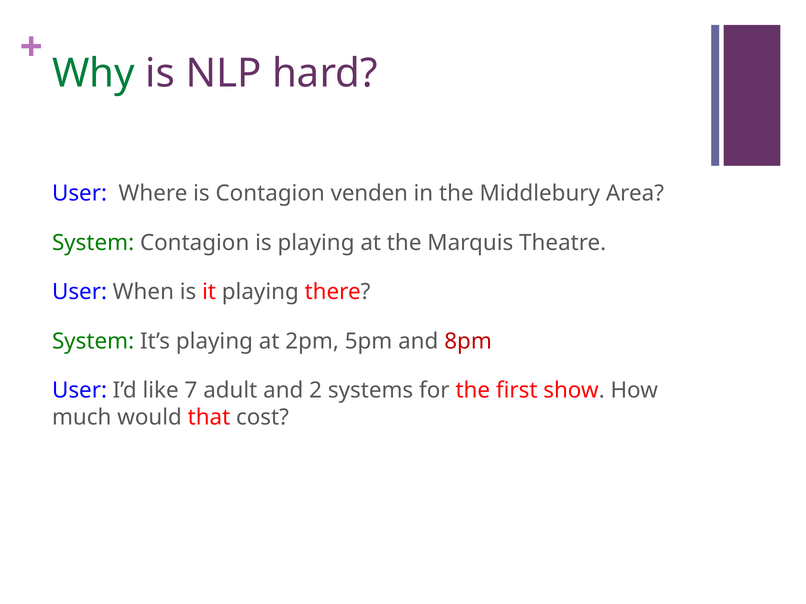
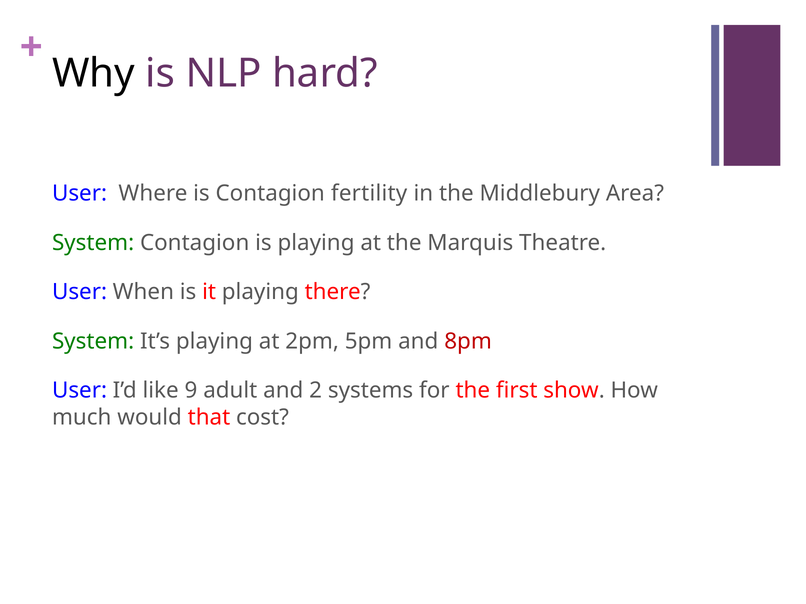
Why colour: green -> black
venden: venden -> fertility
7: 7 -> 9
